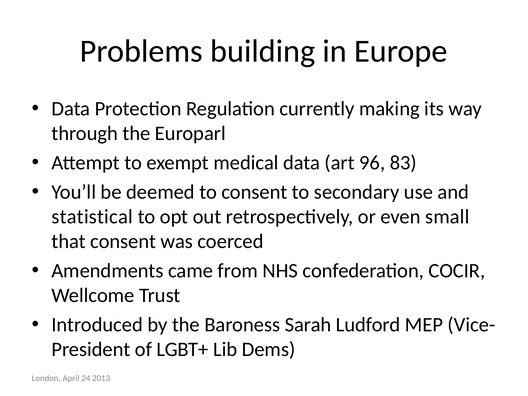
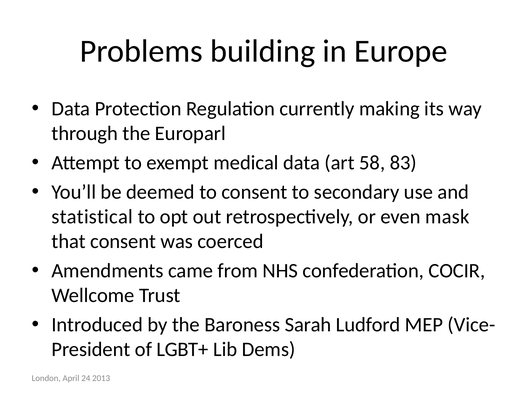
96: 96 -> 58
small: small -> mask
